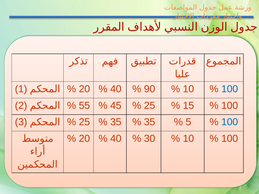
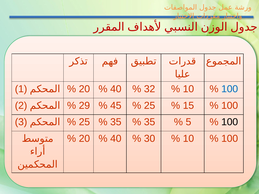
90: 90 -> 32
55: 55 -> 29
100 at (230, 122) colour: blue -> black
